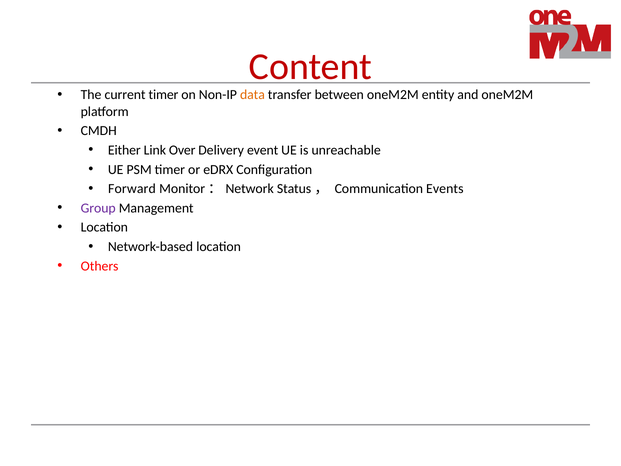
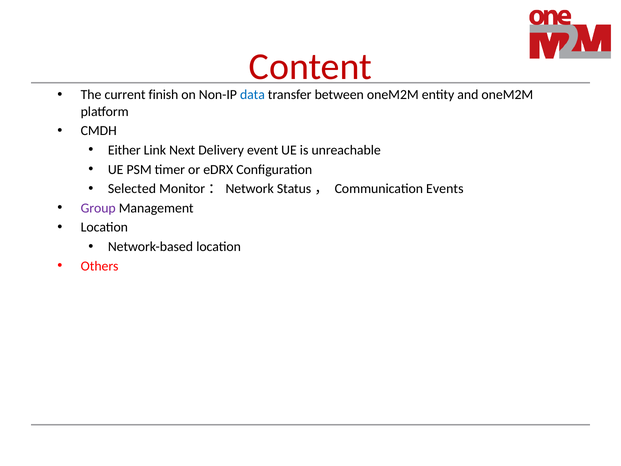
current timer: timer -> finish
data colour: orange -> blue
Over: Over -> Next
Forward: Forward -> Selected
